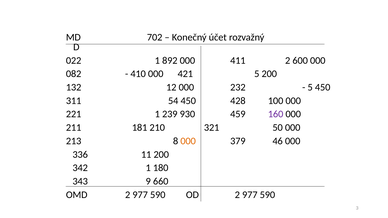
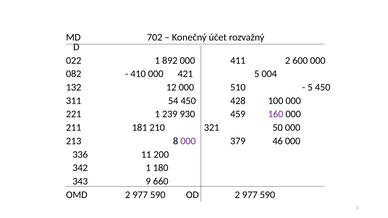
5 200: 200 -> 004
232: 232 -> 510
000 at (188, 141) colour: orange -> purple
